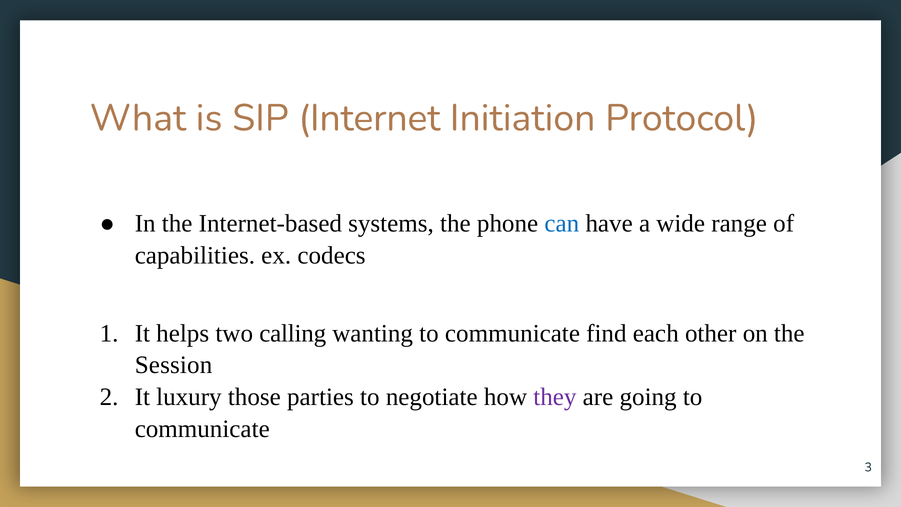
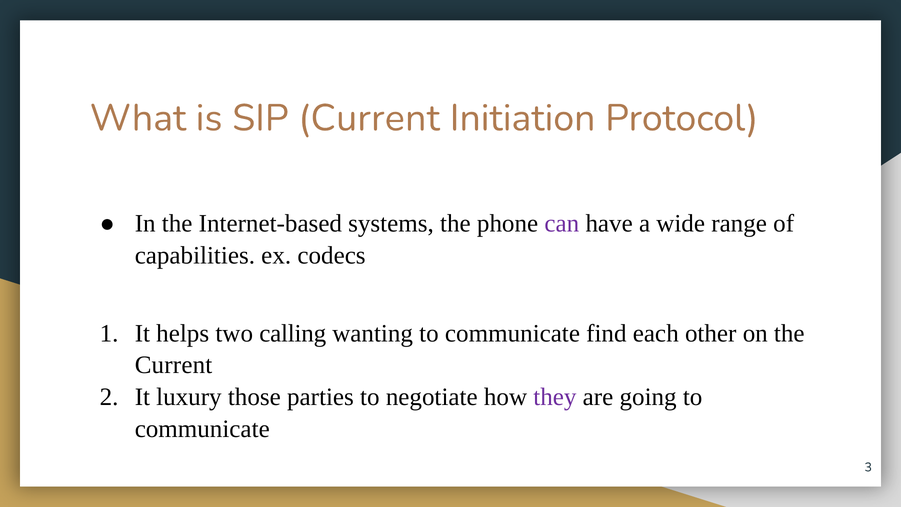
SIP Internet: Internet -> Current
can colour: blue -> purple
Session at (174, 365): Session -> Current
